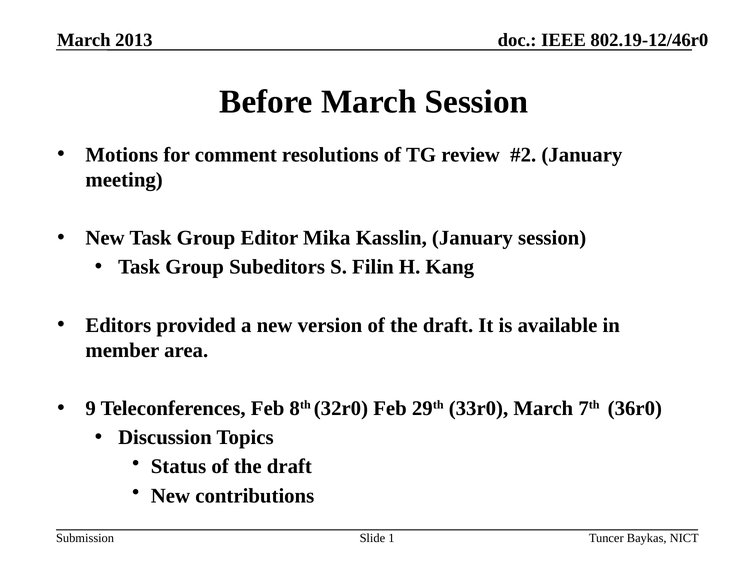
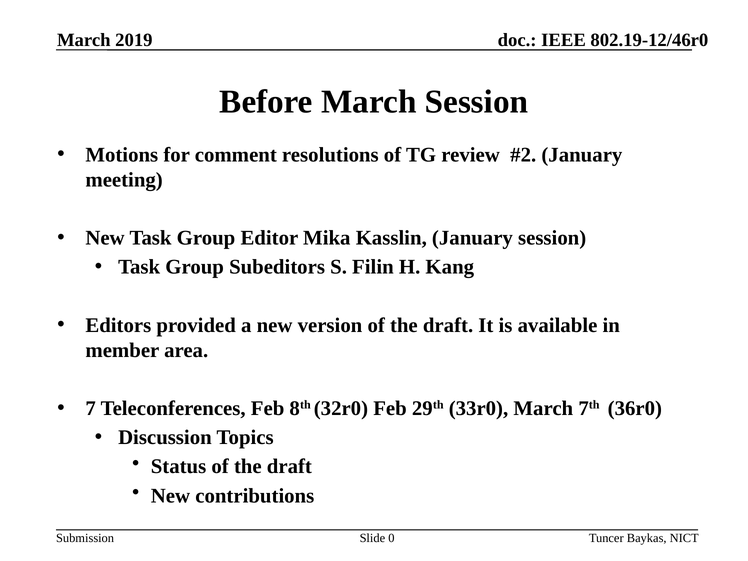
2013: 2013 -> 2019
9: 9 -> 7
1: 1 -> 0
